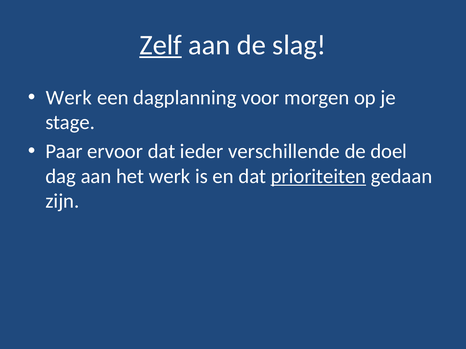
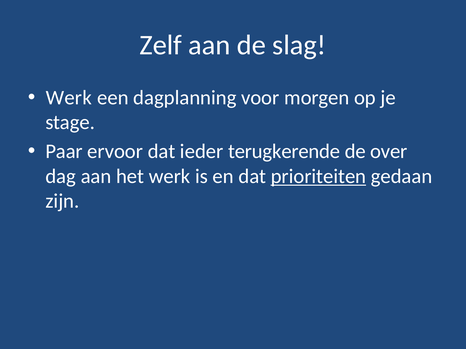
Zelf underline: present -> none
verschillende: verschillende -> terugkerende
doel: doel -> over
